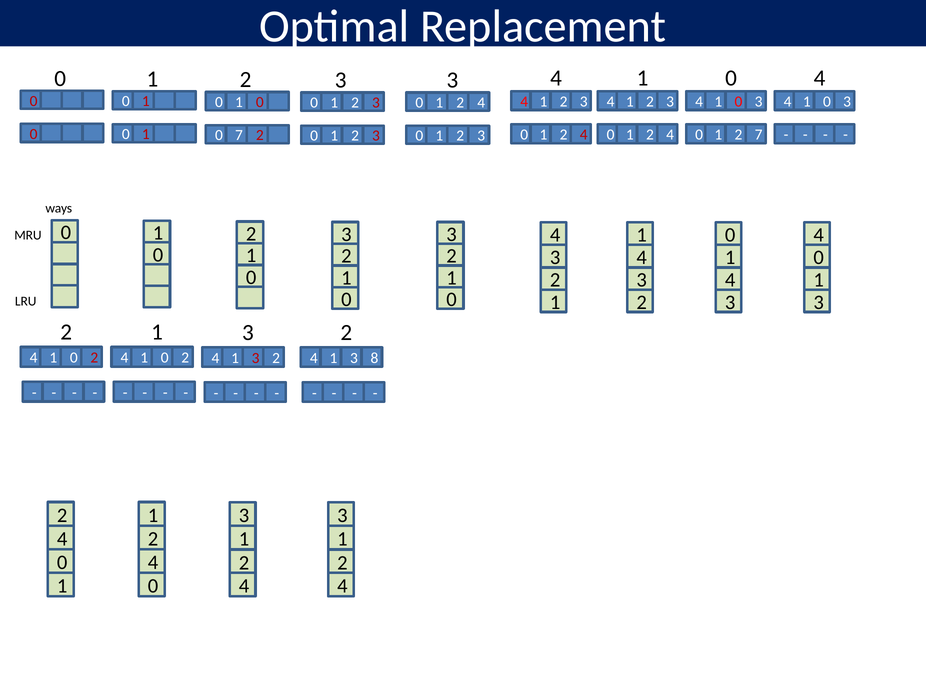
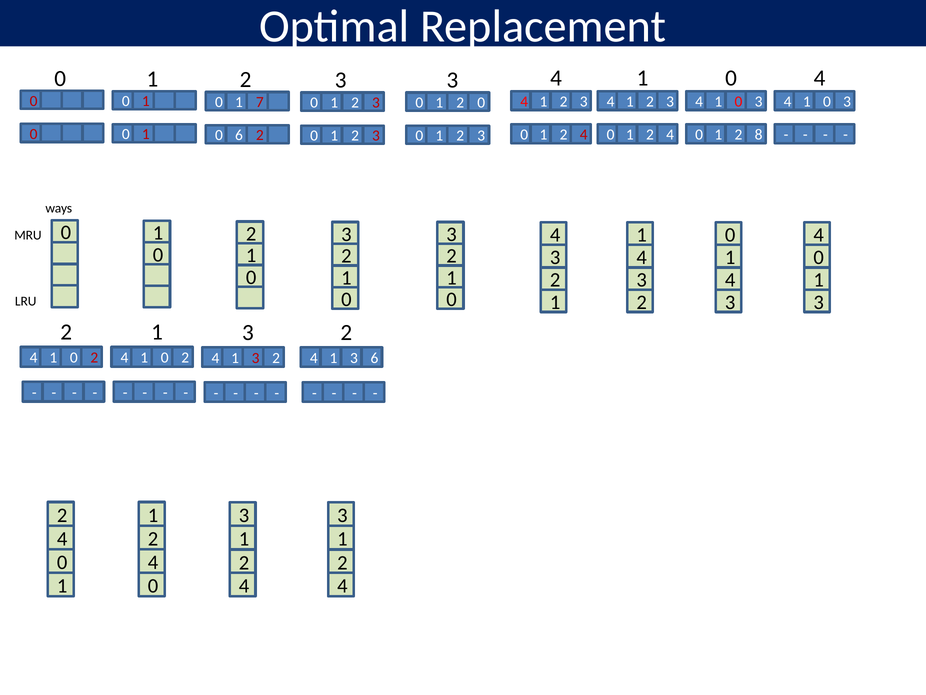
0 at (260, 102): 0 -> 7
4 at (481, 103): 4 -> 0
0 7: 7 -> 6
2 7: 7 -> 8
3 8: 8 -> 6
